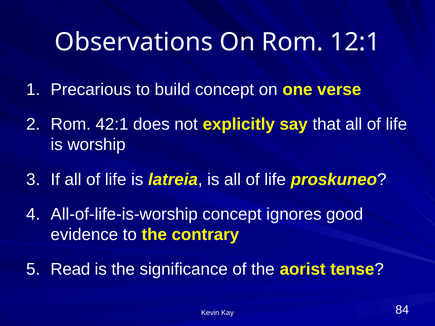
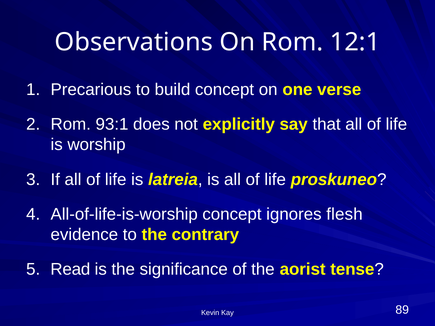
42:1: 42:1 -> 93:1
good: good -> flesh
84: 84 -> 89
